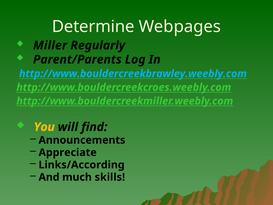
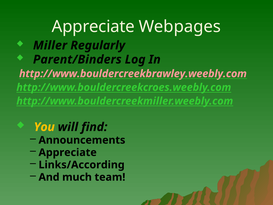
Determine at (93, 26): Determine -> Appreciate
Parent/Parents: Parent/Parents -> Parent/Binders
http://www.bouldercreekbrawley.weebly.com colour: light blue -> pink
skills: skills -> team
